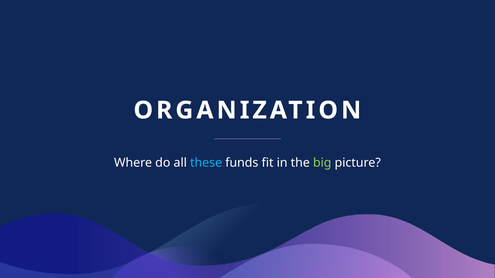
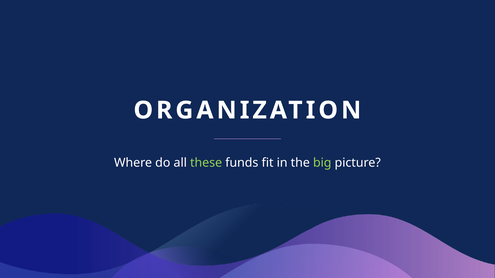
these colour: light blue -> light green
